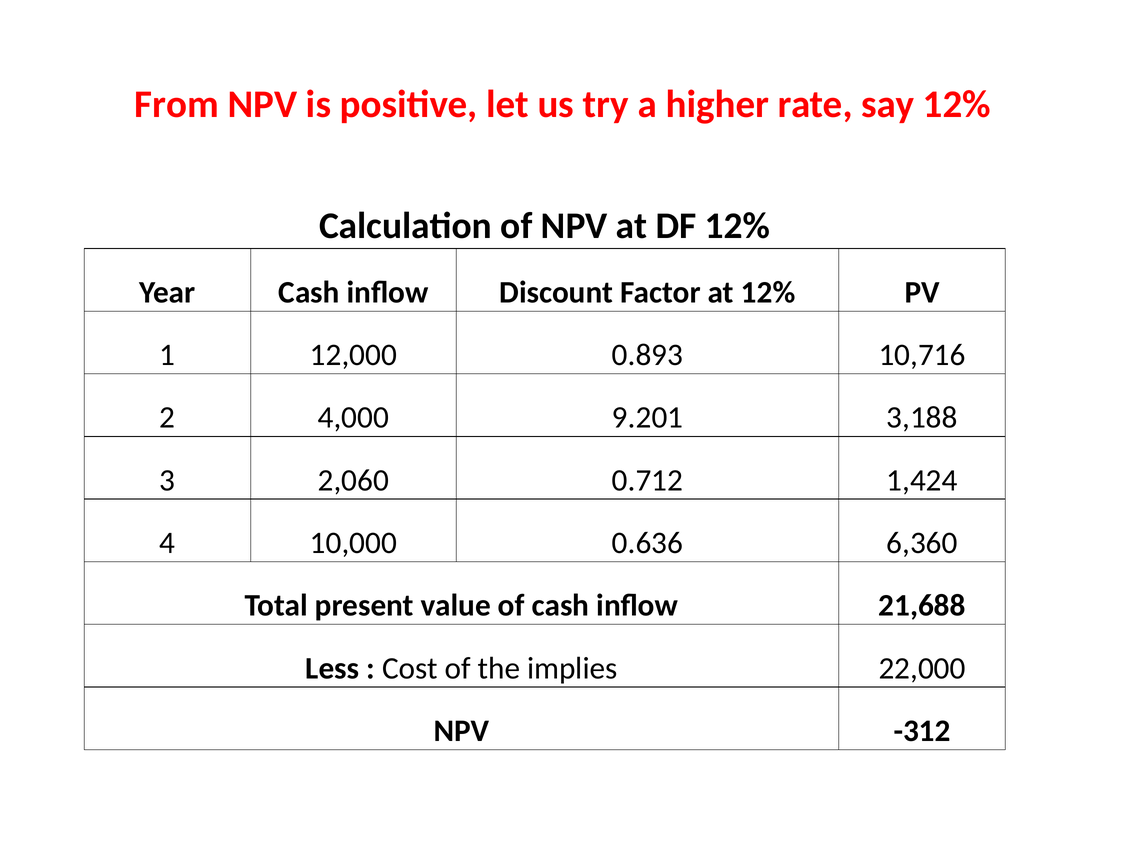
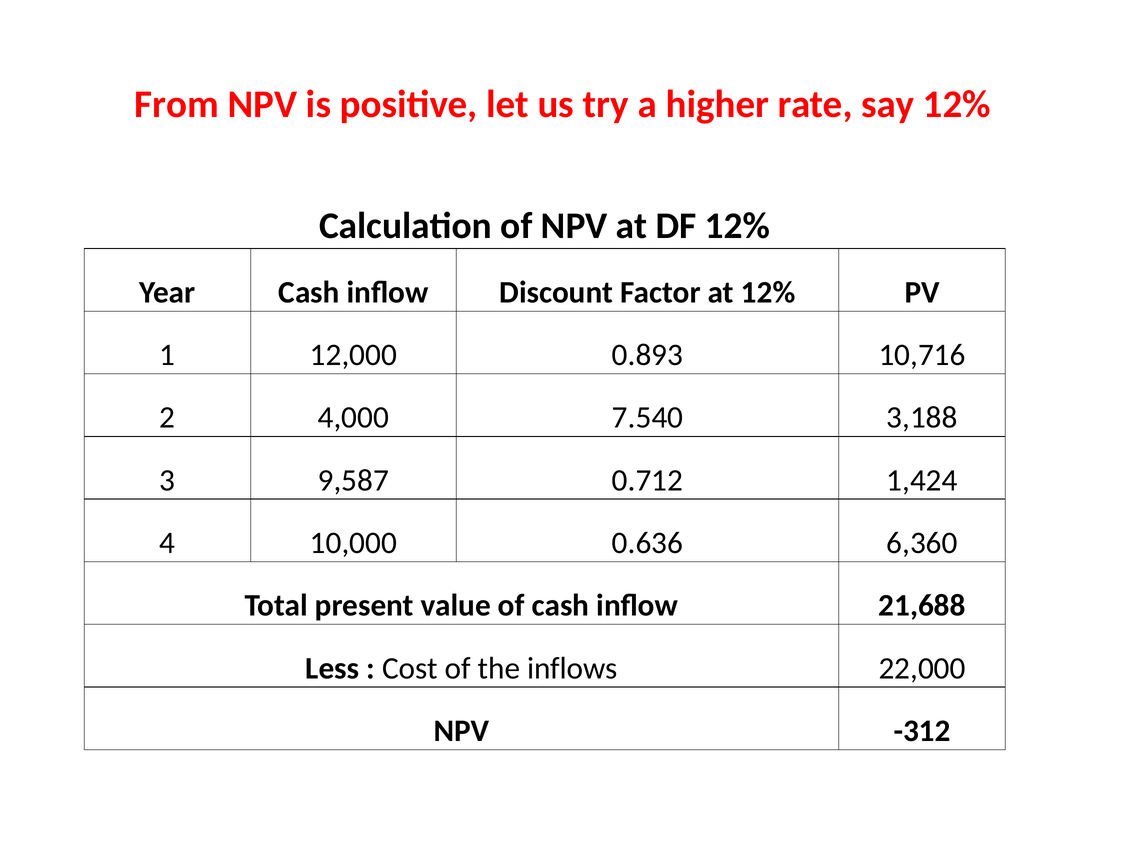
9.201: 9.201 -> 7.540
2,060: 2,060 -> 9,587
implies: implies -> inflows
